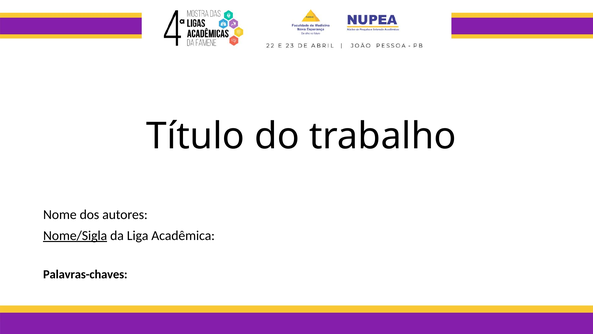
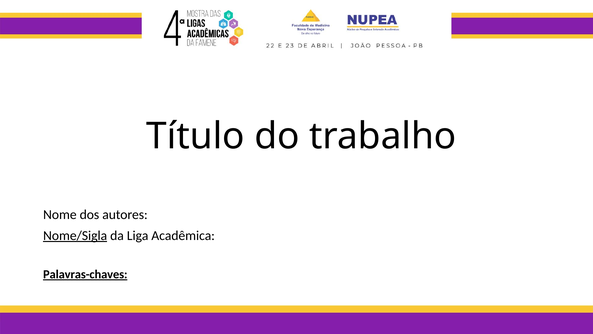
Palavras-chaves underline: none -> present
